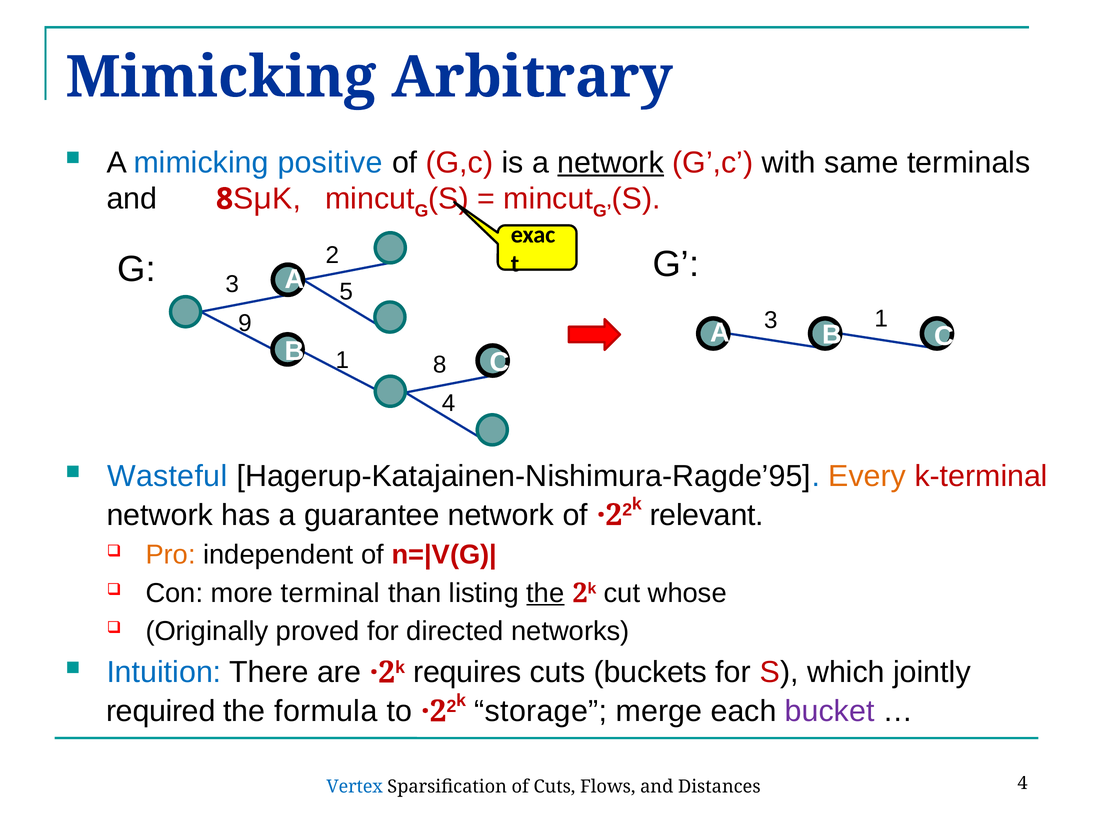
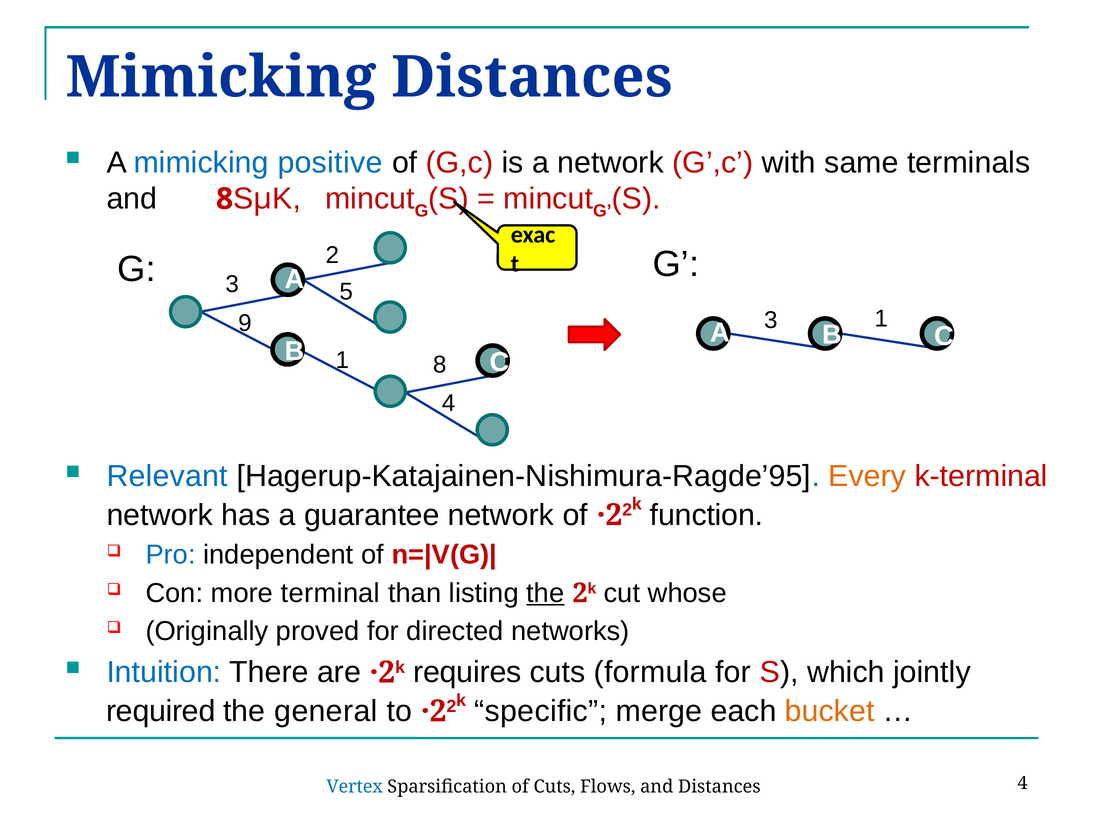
Mimicking Arbitrary: Arbitrary -> Distances
network at (611, 162) underline: present -> none
Wasteful: Wasteful -> Relevant
relevant: relevant -> function
Pro colour: orange -> blue
buckets: buckets -> formula
formula: formula -> general
storage: storage -> specific
bucket colour: purple -> orange
